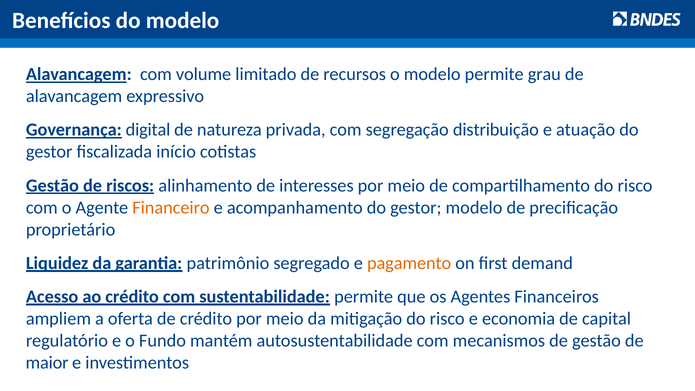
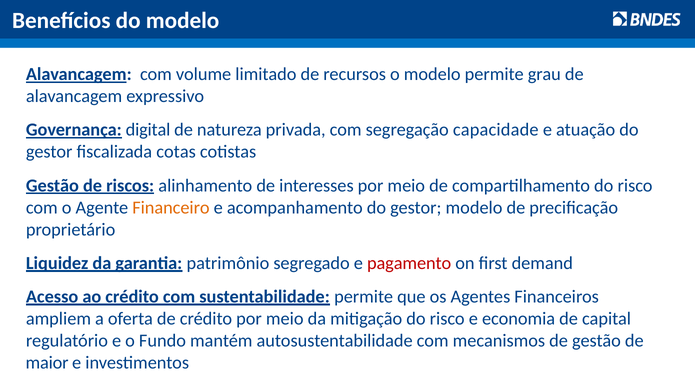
distribuição: distribuição -> capacidade
início: início -> cotas
pagamento colour: orange -> red
